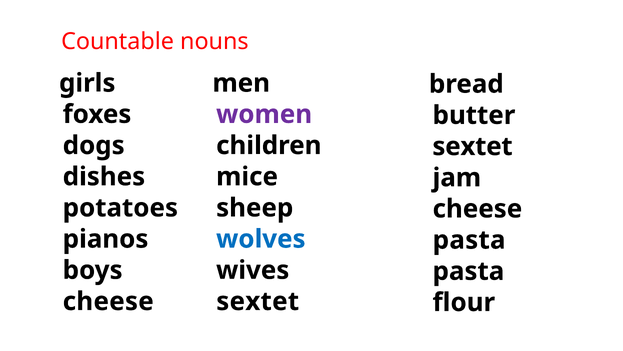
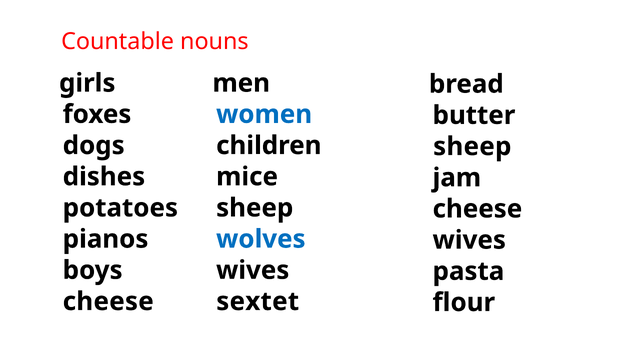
women colour: purple -> blue
sextet at (473, 146): sextet -> sheep
pasta at (469, 240): pasta -> wives
